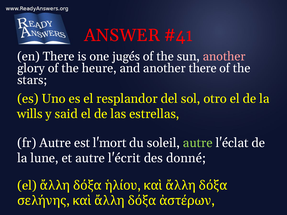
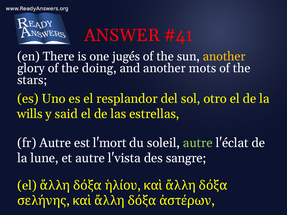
another at (224, 56) colour: pink -> yellow
heure: heure -> doing
another there: there -> mots
l'écrit: l'écrit -> l'vista
donné: donné -> sangre
